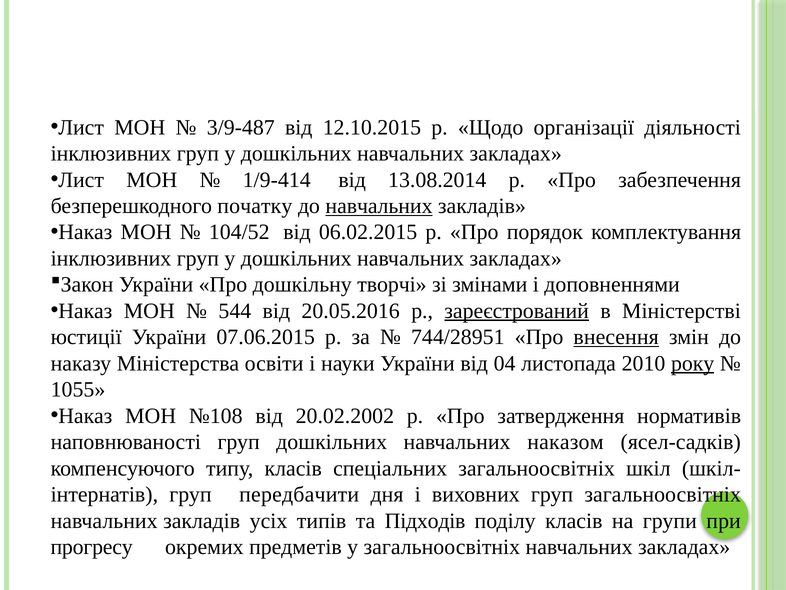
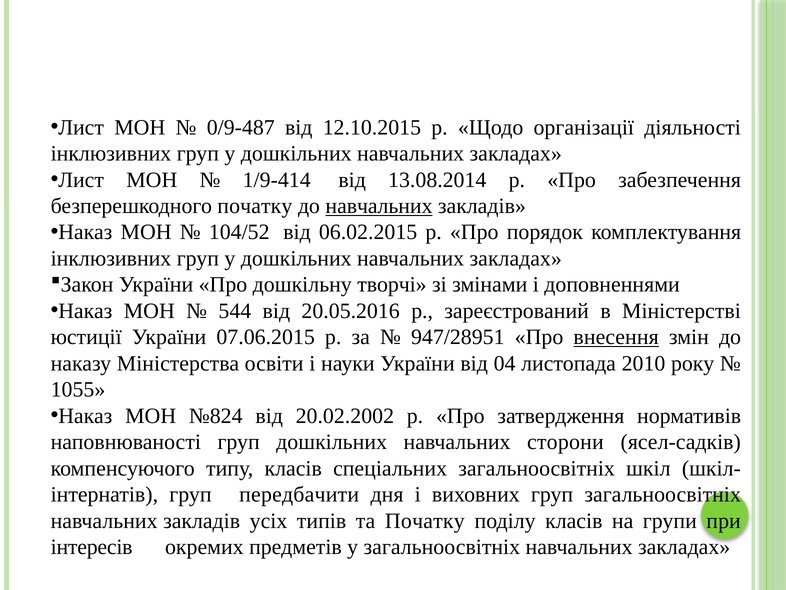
3/9-487: 3/9-487 -> 0/9-487
зареєстрований underline: present -> none
744/28951: 744/28951 -> 947/28951
року underline: present -> none
№108: №108 -> №824
наказом: наказом -> сторони
та Підходів: Підходів -> Початку
прогресу: прогресу -> інтересів
